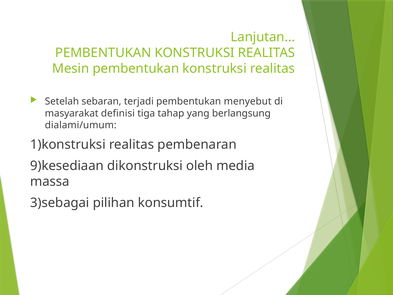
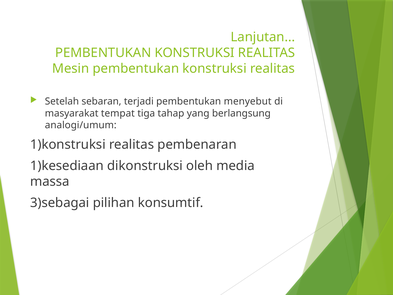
definisi: definisi -> tempat
dialami/umum: dialami/umum -> analogi/umum
9)kesediaan: 9)kesediaan -> 1)kesediaan
